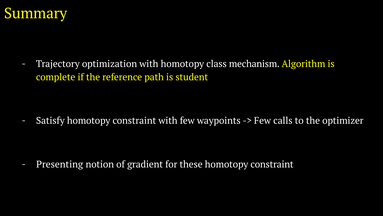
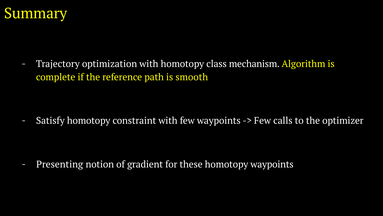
student: student -> smooth
these homotopy constraint: constraint -> waypoints
